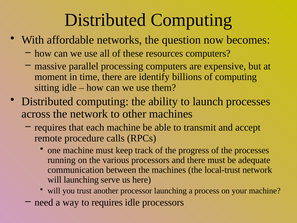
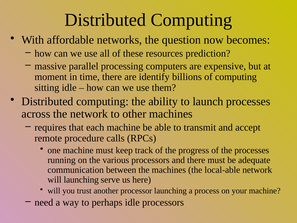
resources computers: computers -> prediction
local-trust: local-trust -> local-able
to requires: requires -> perhaps
